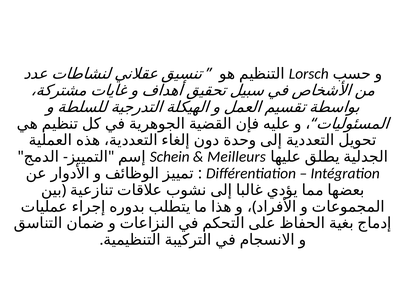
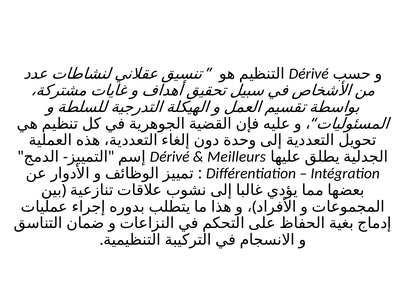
Lorsch at (309, 74): Lorsch -> Dérivé
Schein at (170, 157): Schein -> Dérivé
